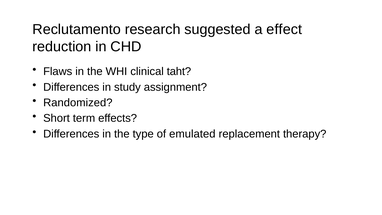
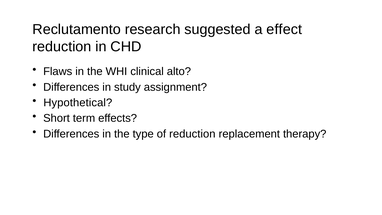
taht: taht -> alto
Randomized: Randomized -> Hypothetical
of emulated: emulated -> reduction
